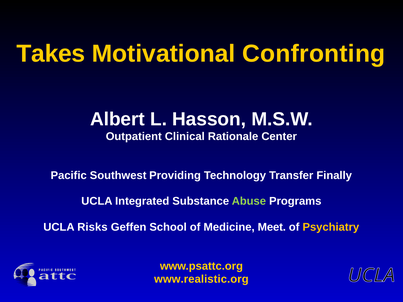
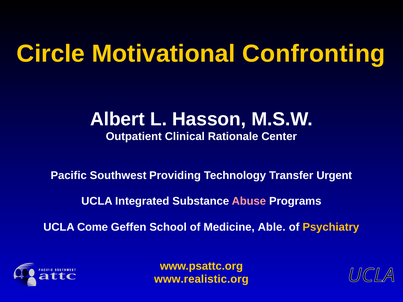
Takes: Takes -> Circle
Finally: Finally -> Urgent
Abuse colour: light green -> pink
Risks: Risks -> Come
Meet: Meet -> Able
